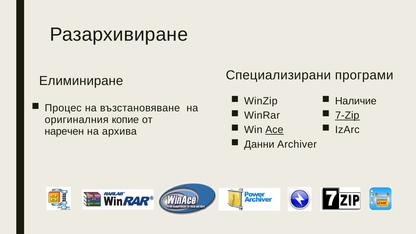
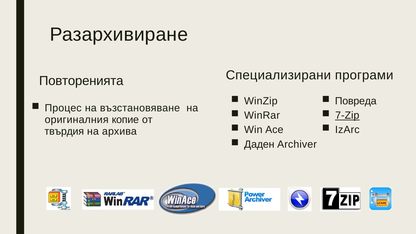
Елиминиране: Елиминиране -> Повторенията
Наличие: Наличие -> Повреда
Ace underline: present -> none
наречен: наречен -> твърдия
Данни: Данни -> Даден
